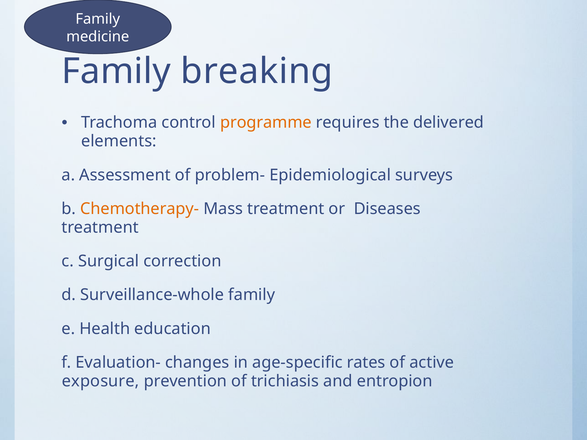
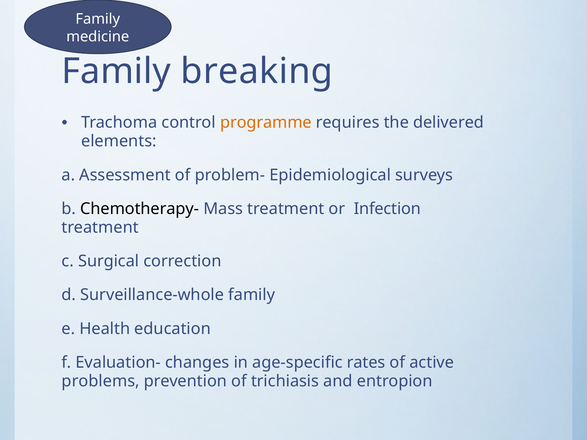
Chemotherapy- colour: orange -> black
Diseases: Diseases -> Infection
exposure: exposure -> problems
